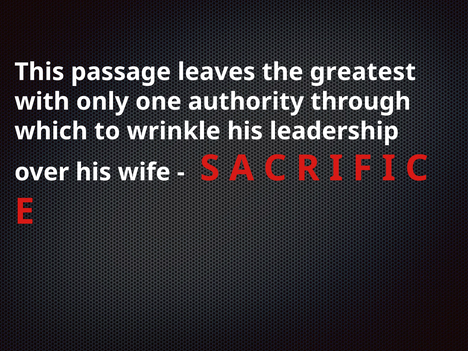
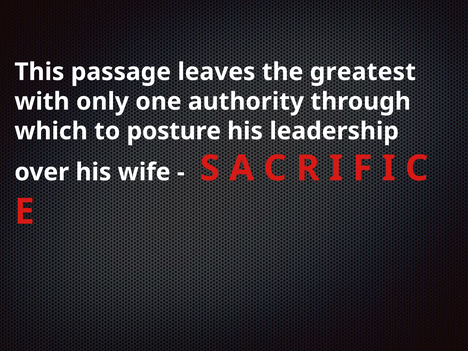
wrinkle: wrinkle -> posture
